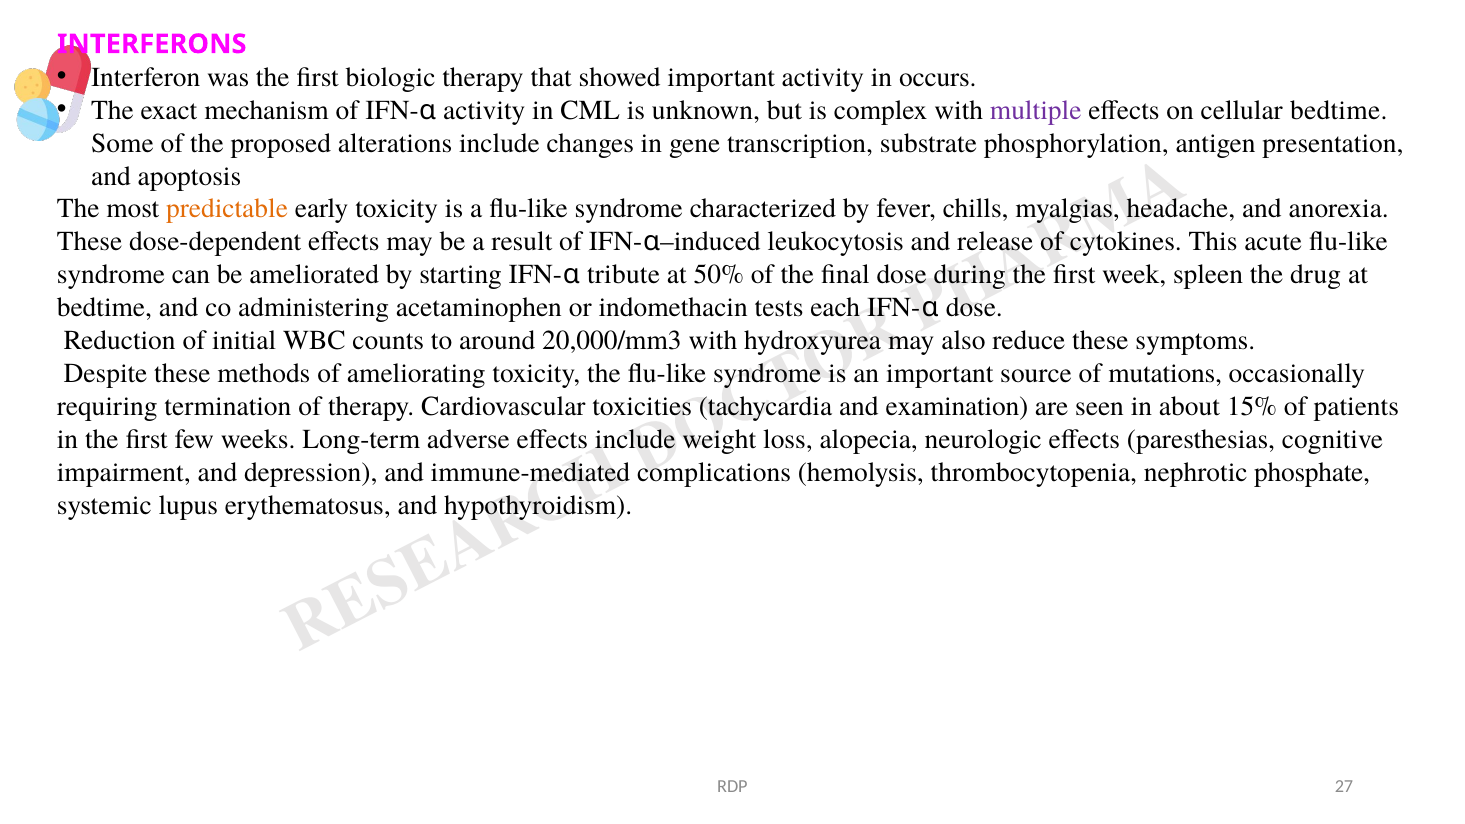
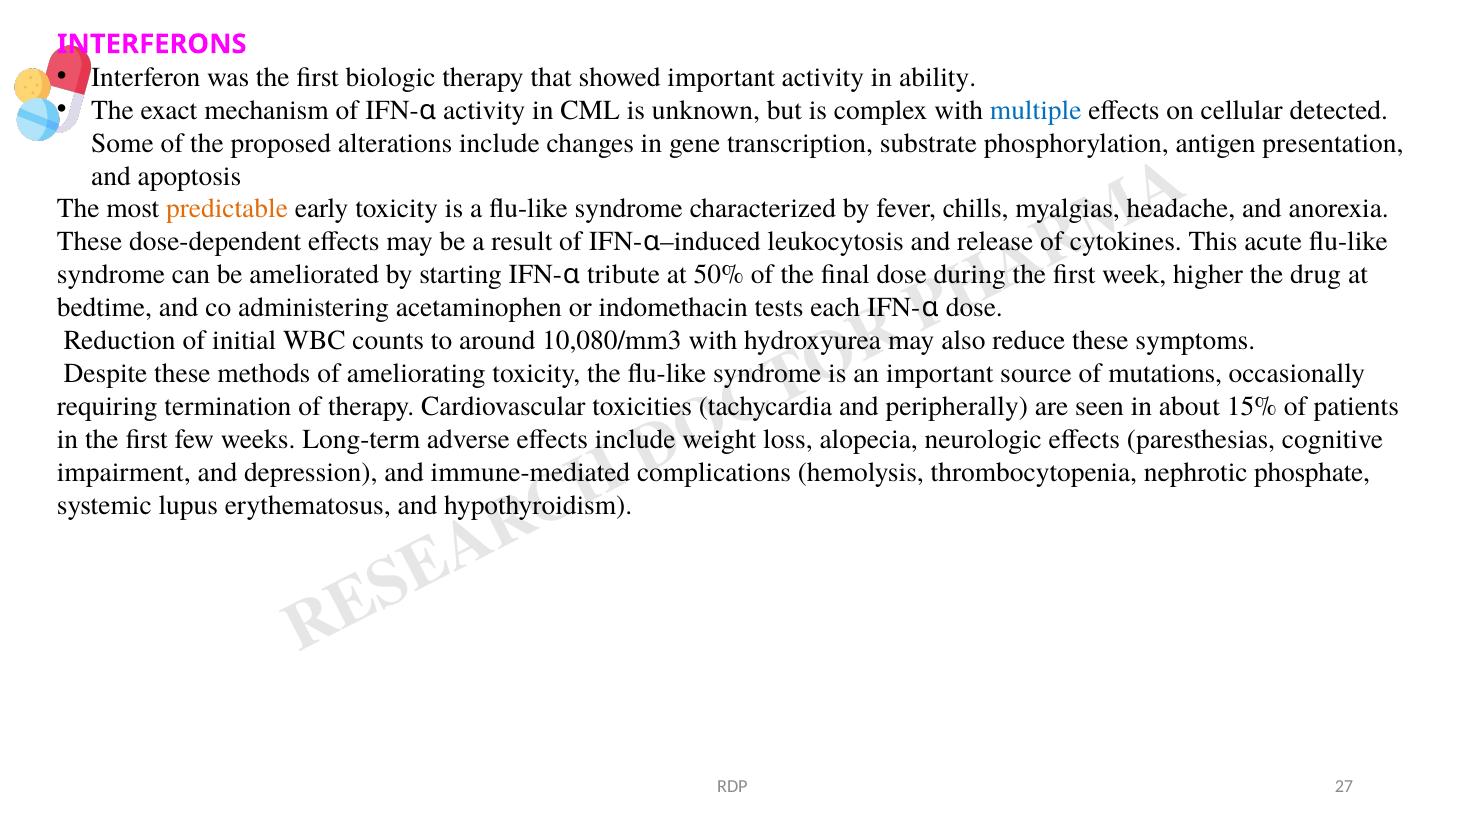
occurs: occurs -> ability
multiple colour: purple -> blue
cellular bedtime: bedtime -> detected
spleen: spleen -> higher
20,000/mm3: 20,000/mm3 -> 10,080/mm3
examination: examination -> peripherally
